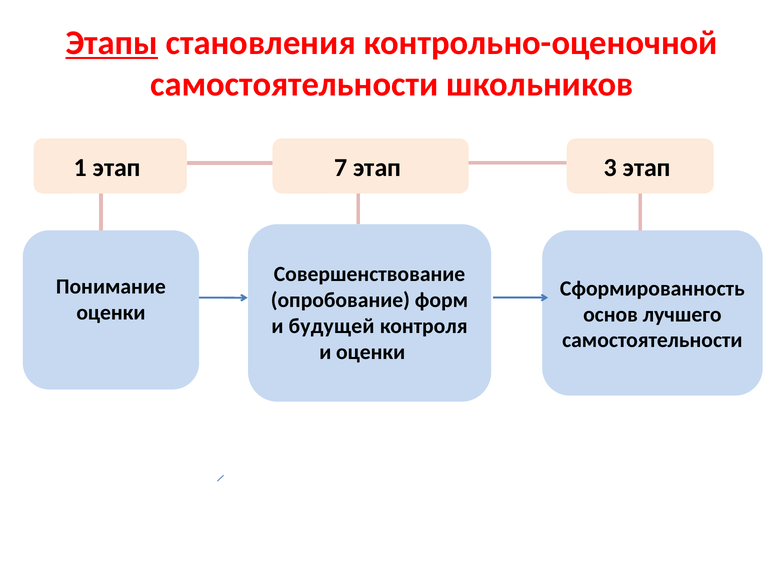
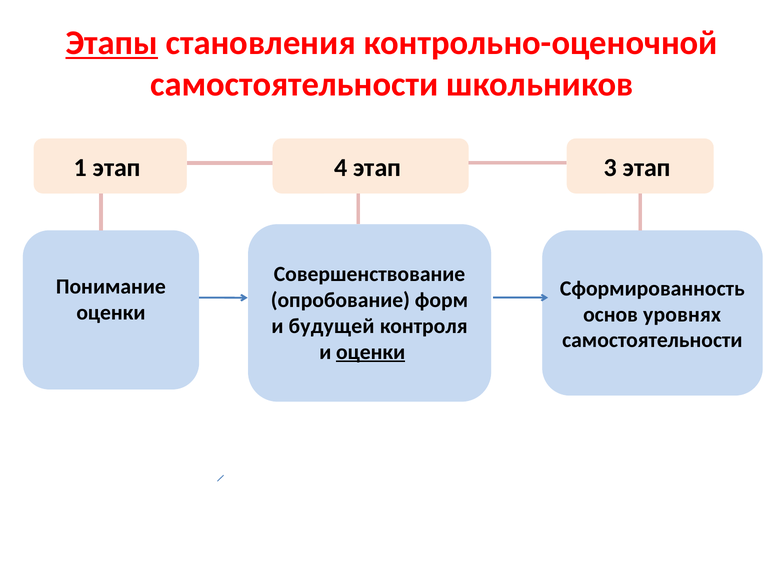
7: 7 -> 4
лучшего: лучшего -> уровнях
оценки at (371, 352) underline: none -> present
